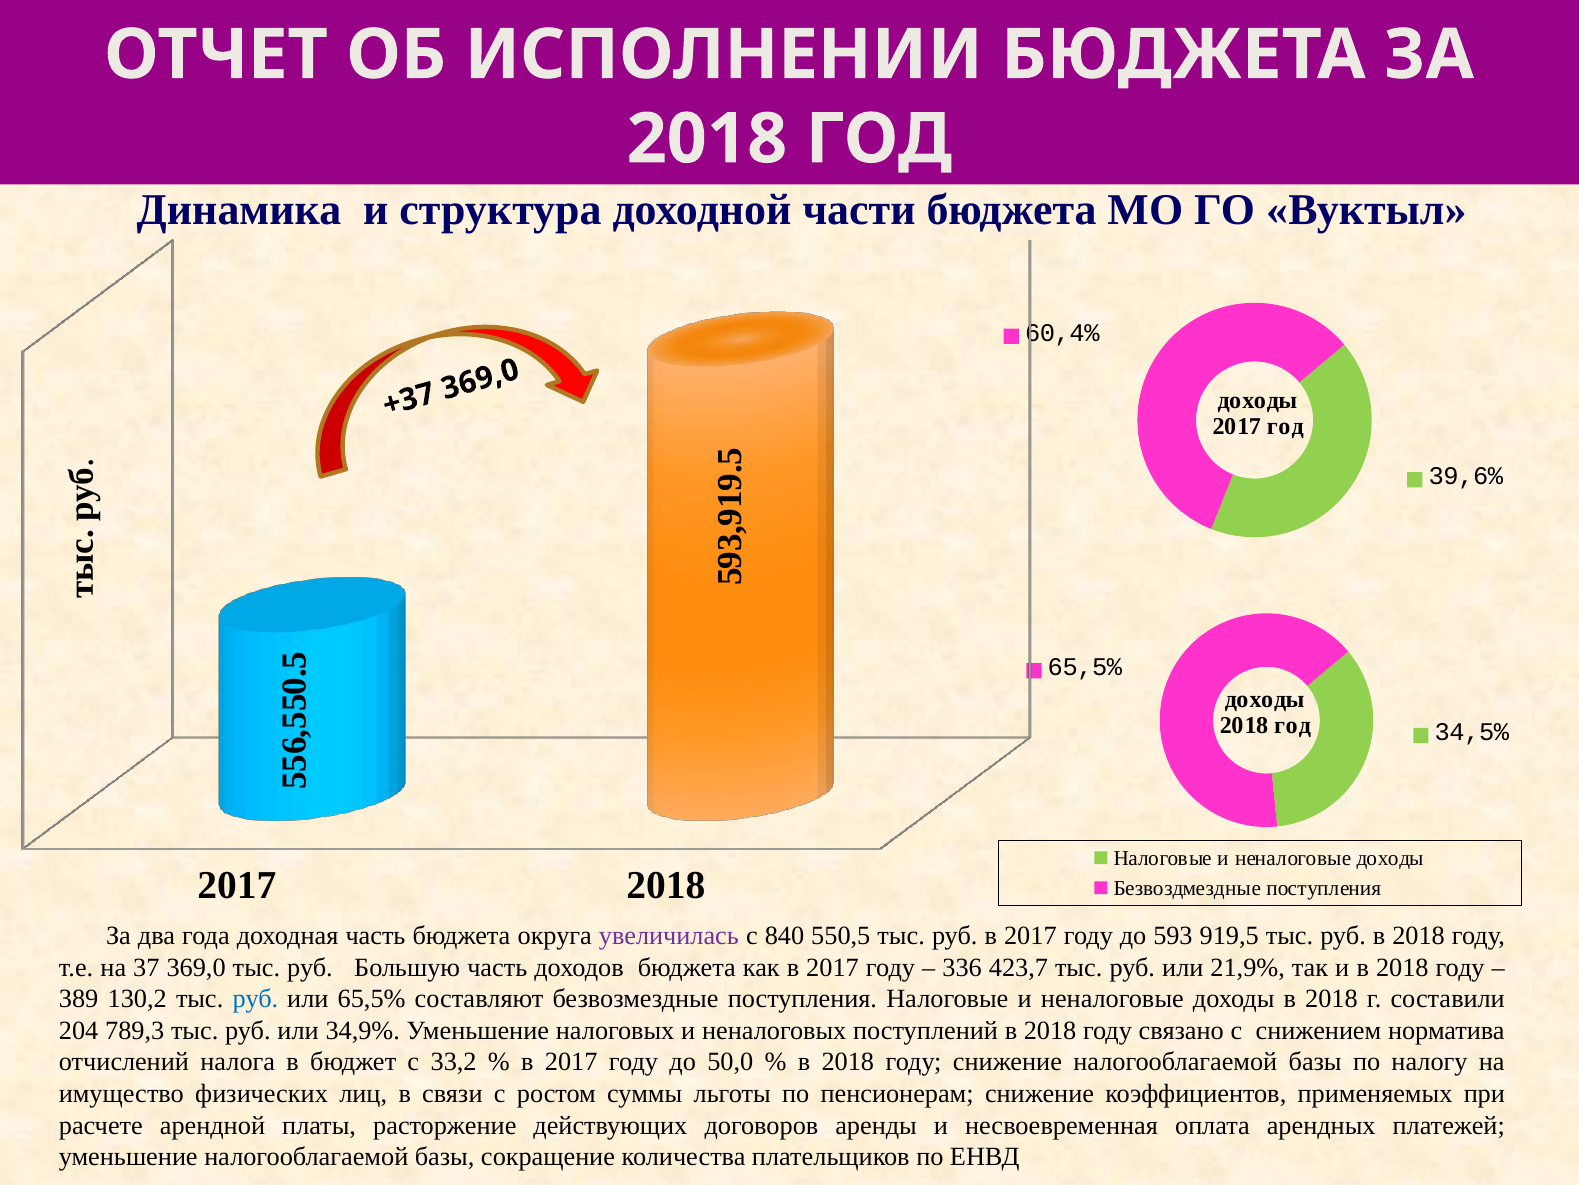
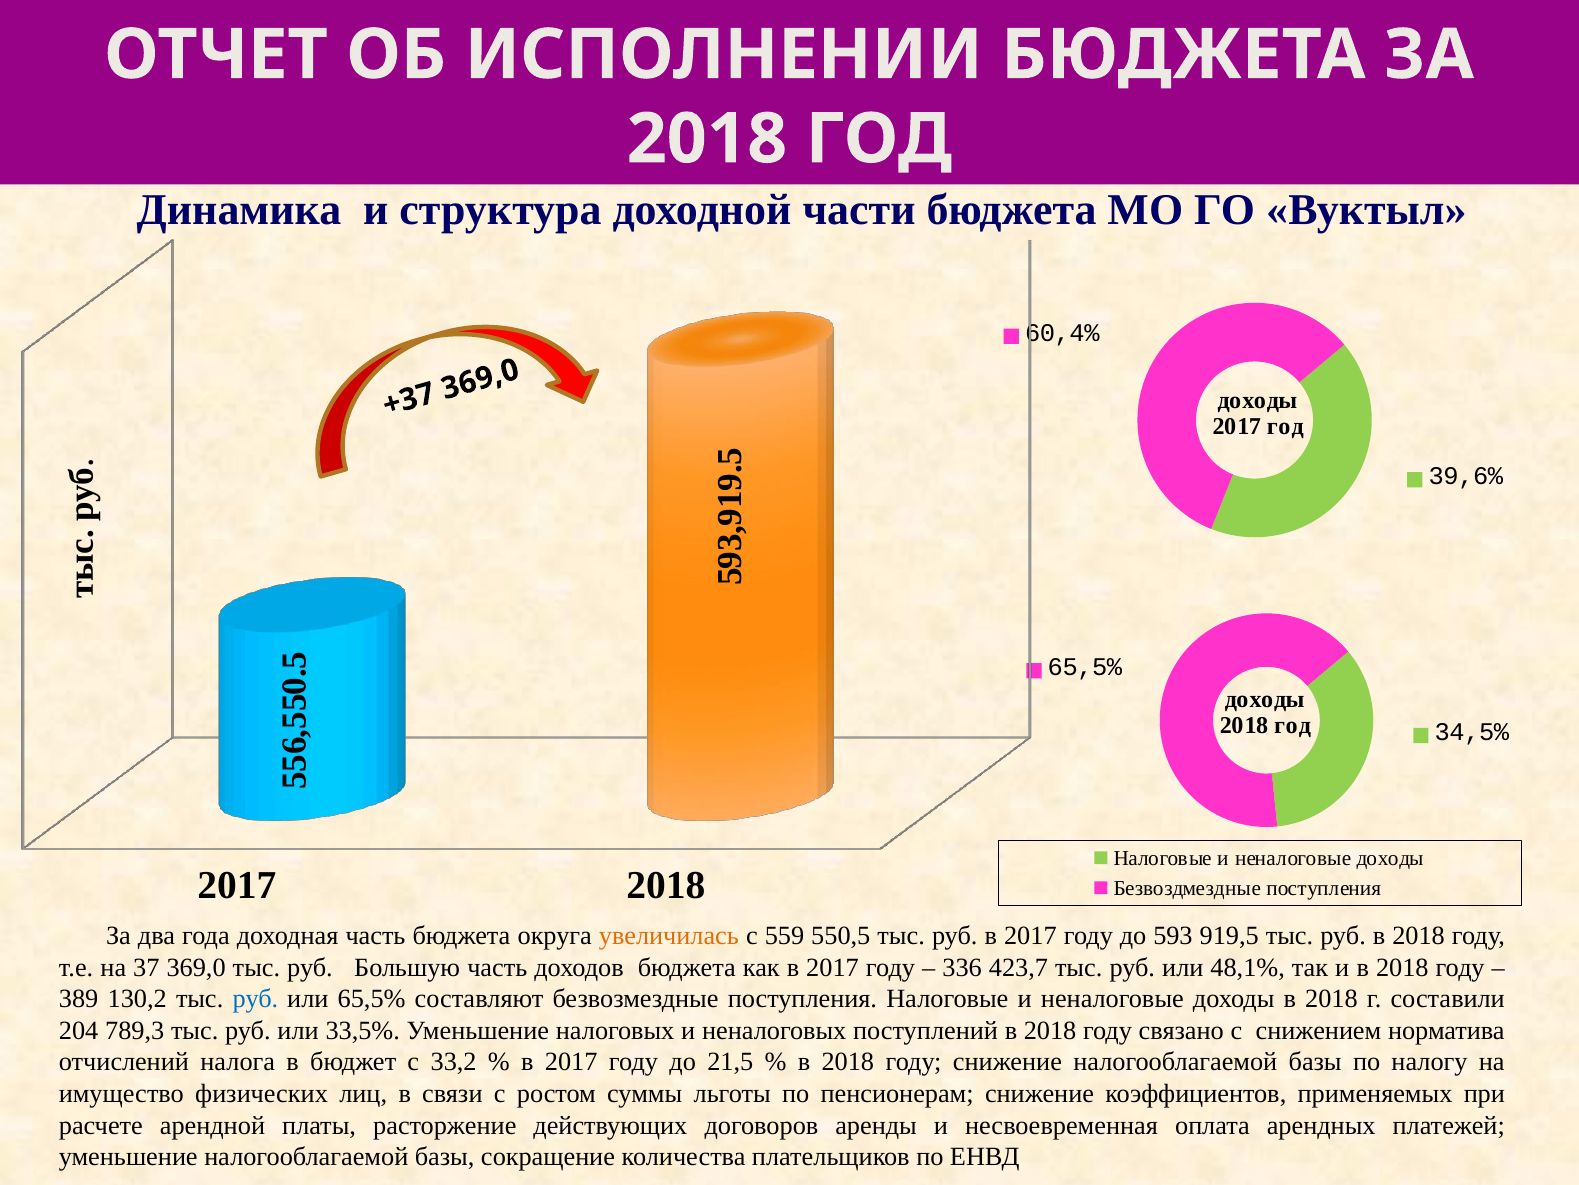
увеличилась colour: purple -> orange
840: 840 -> 559
21,9%: 21,9% -> 48,1%
34,9%: 34,9% -> 33,5%
50,0: 50,0 -> 21,5
